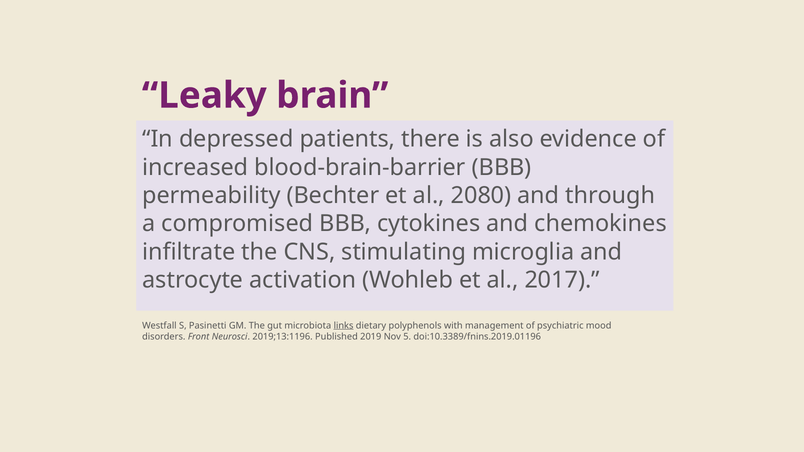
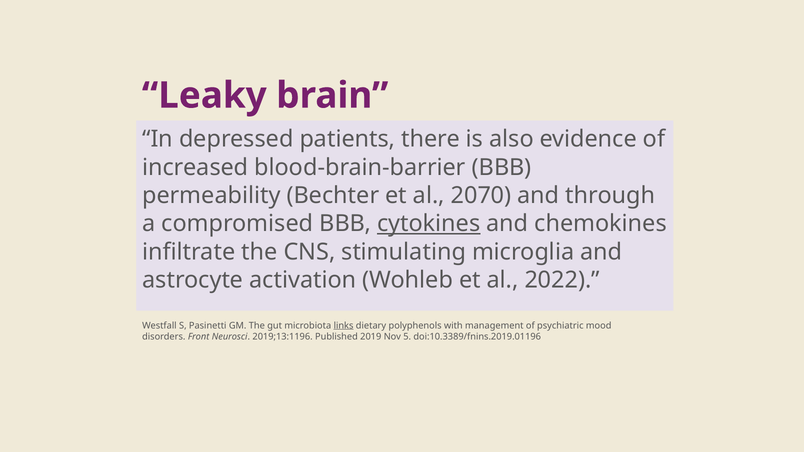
2080: 2080 -> 2070
cytokines underline: none -> present
2017: 2017 -> 2022
